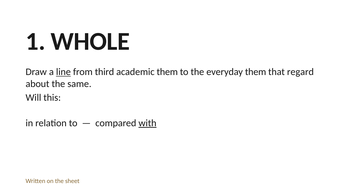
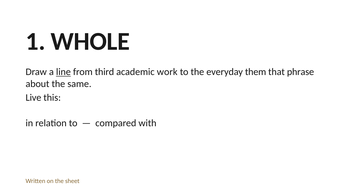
academic them: them -> work
regard: regard -> phrase
Will: Will -> Live
with underline: present -> none
